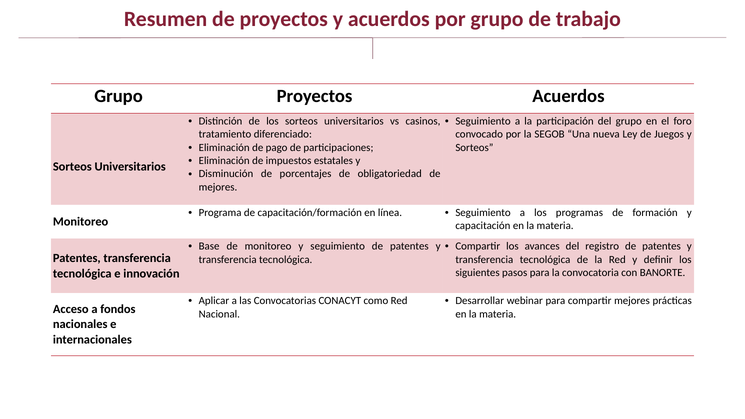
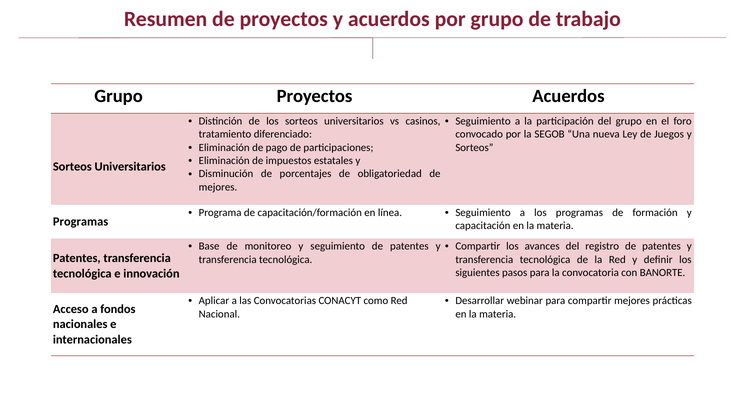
Monitoreo at (81, 222): Monitoreo -> Programas
